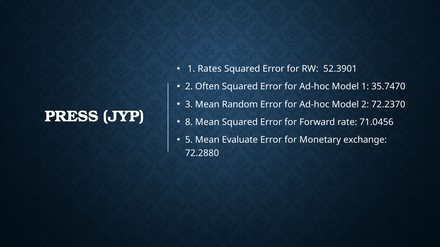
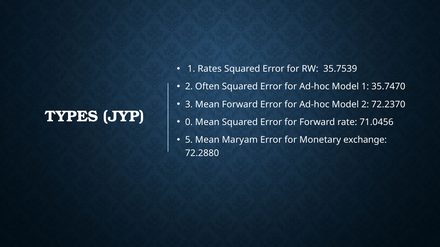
52.3901: 52.3901 -> 35.7539
Mean Random: Random -> Forward
PRESS: PRESS -> TYPES
8: 8 -> 0
Evaluate: Evaluate -> Maryam
